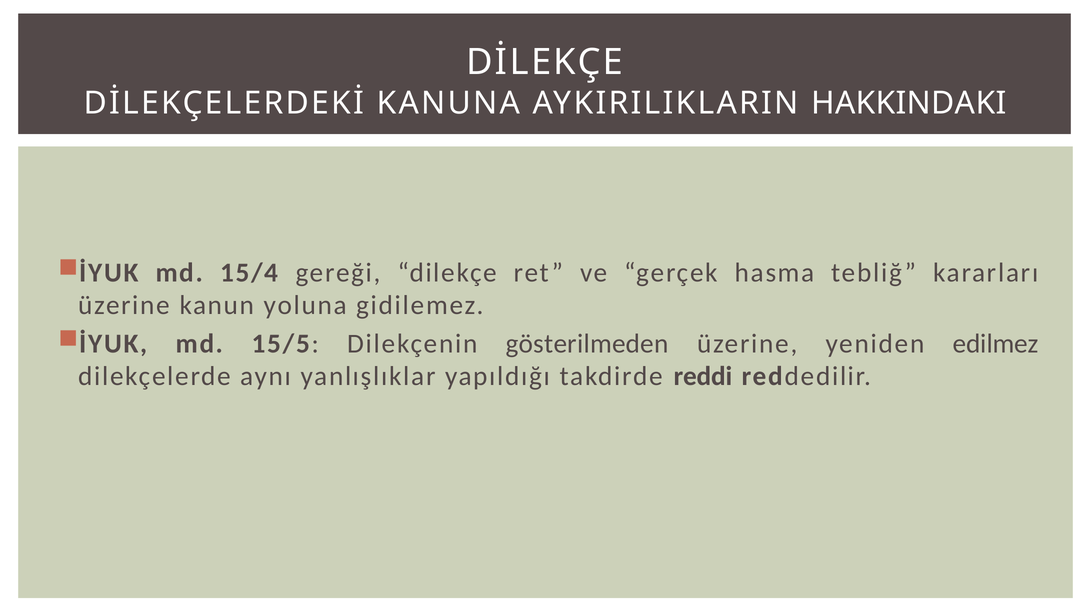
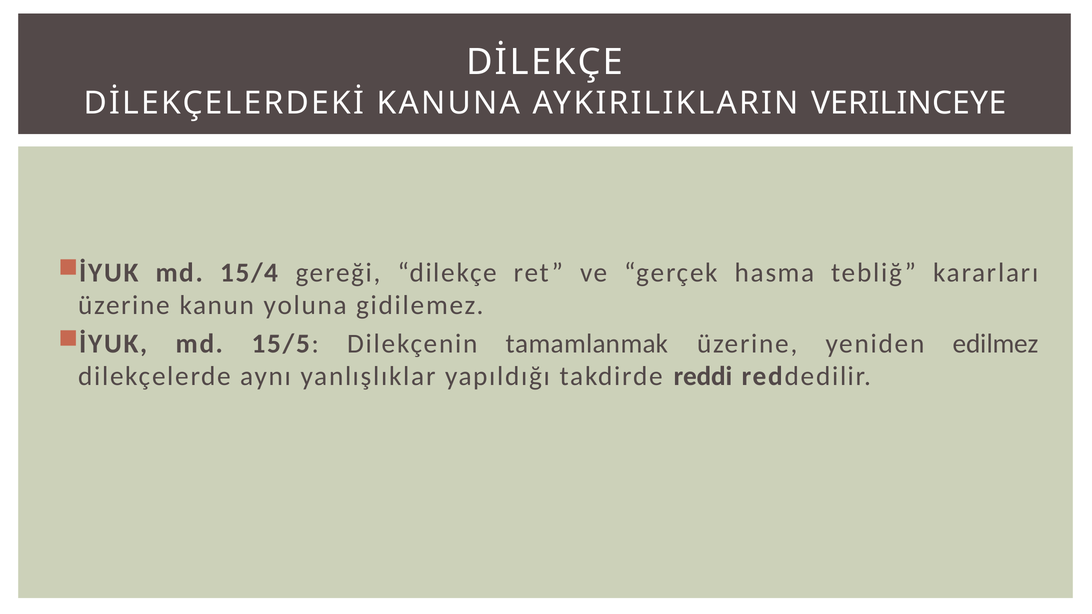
HAKKINDAKI: HAKKINDAKI -> VERILINCEYE
gösterilmeden: gösterilmeden -> tamamlanmak
